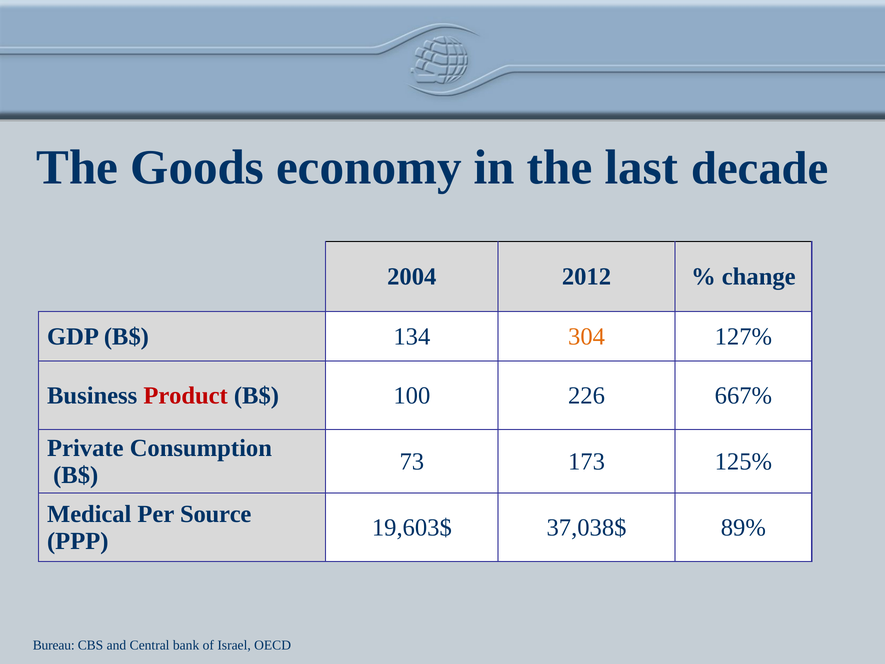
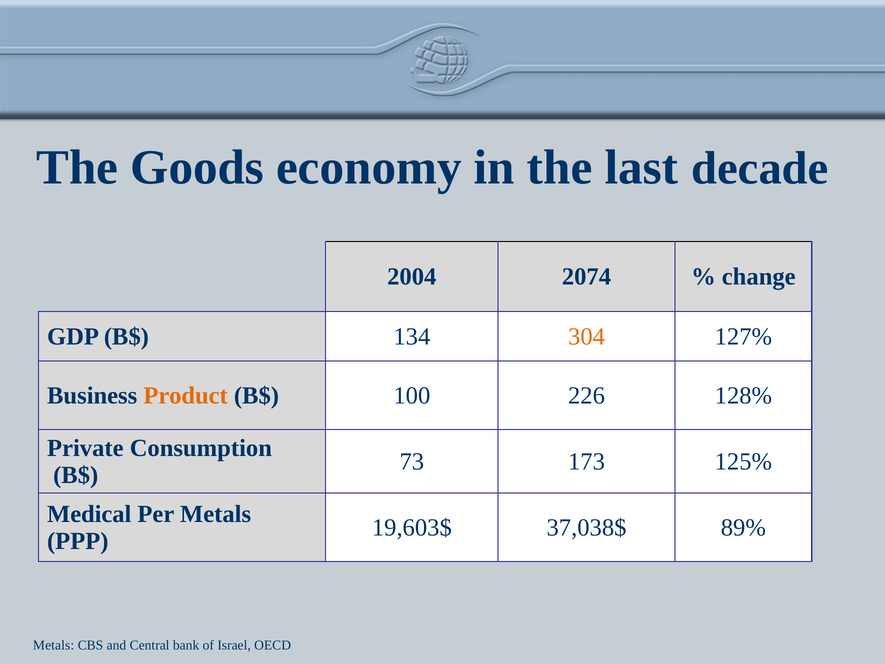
2012: 2012 -> 2074
Product colour: red -> orange
667%: 667% -> 128%
Per Source: Source -> Metals
Bureau at (54, 645): Bureau -> Metals
